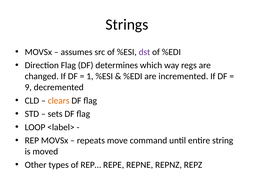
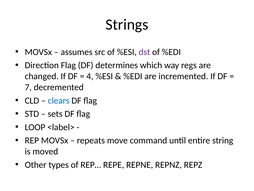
1: 1 -> 4
9: 9 -> 7
clears colour: orange -> blue
